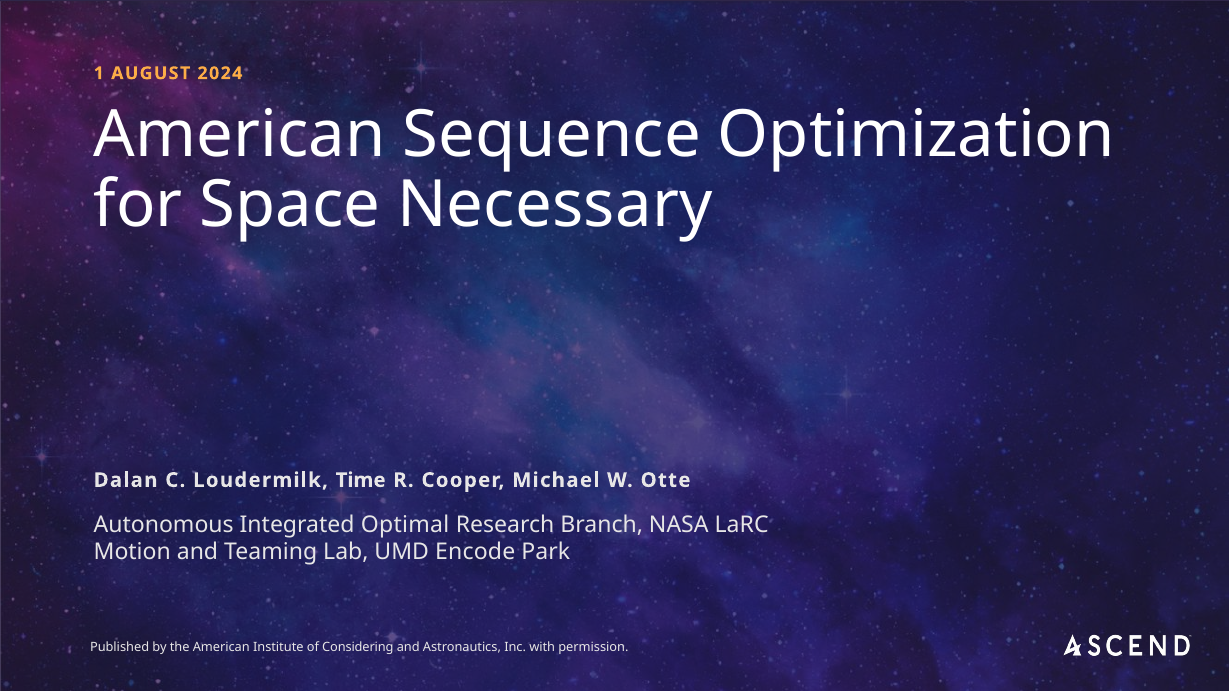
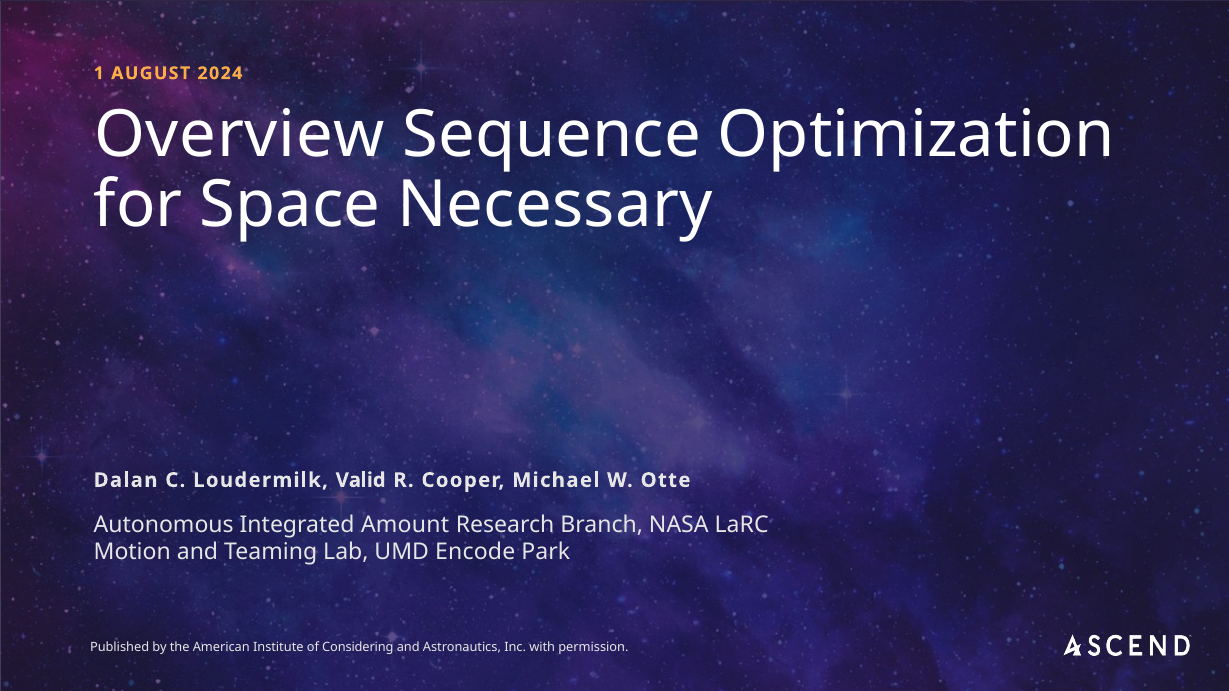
American at (240, 135): American -> Overview
Time: Time -> Valid
Optimal: Optimal -> Amount
